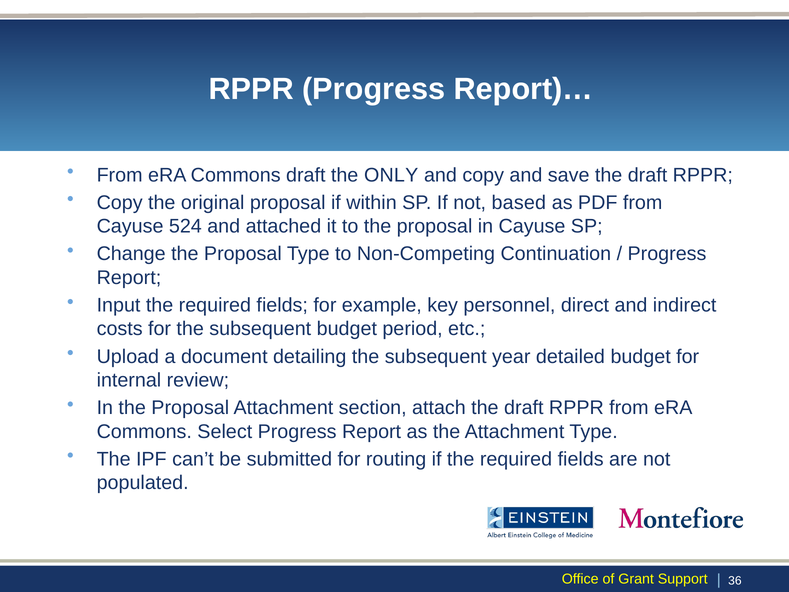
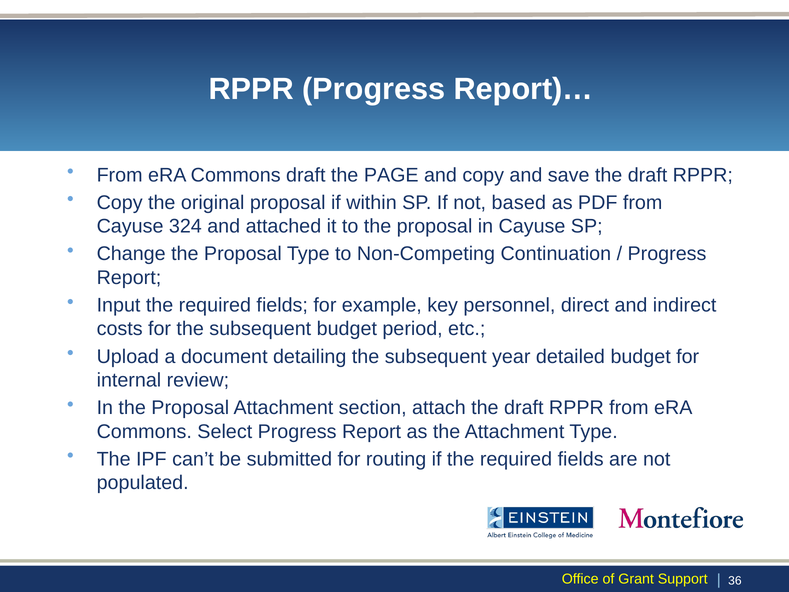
ONLY: ONLY -> PAGE
524: 524 -> 324
